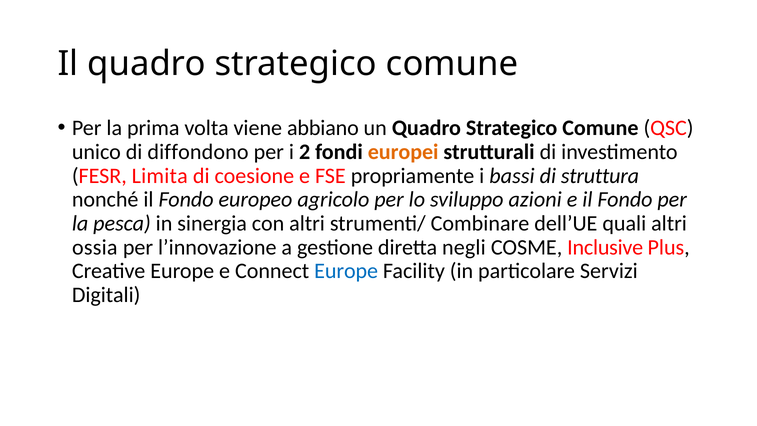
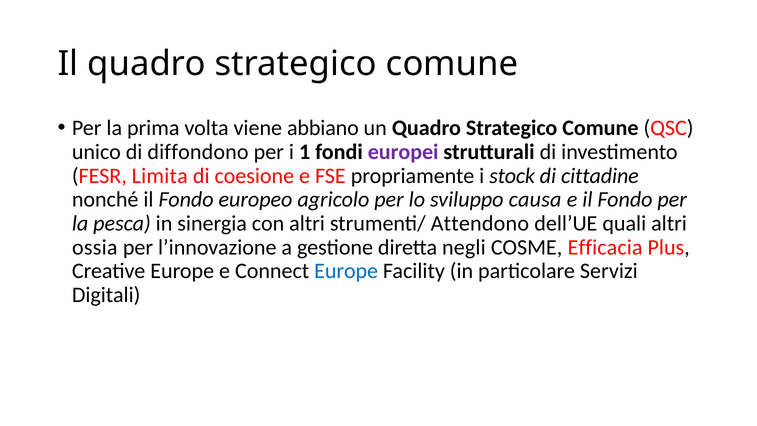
2: 2 -> 1
europei colour: orange -> purple
bassi: bassi -> stock
struttura: struttura -> cittadine
azioni: azioni -> causa
Combinare: Combinare -> Attendono
Inclusive: Inclusive -> Efficacia
